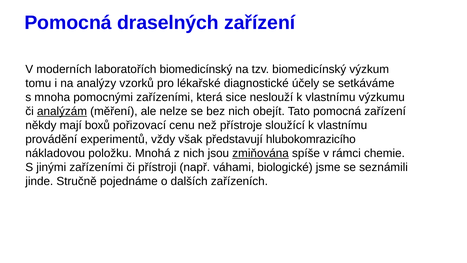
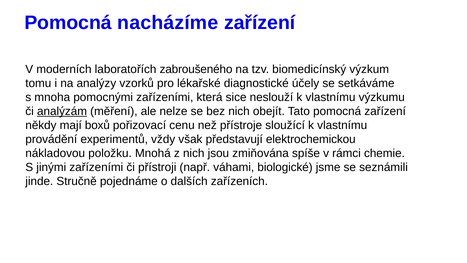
draselných: draselných -> nacházíme
laboratořích biomedicínský: biomedicínský -> zabroušeného
hlubokomrazicího: hlubokomrazicího -> elektrochemickou
zmiňována underline: present -> none
